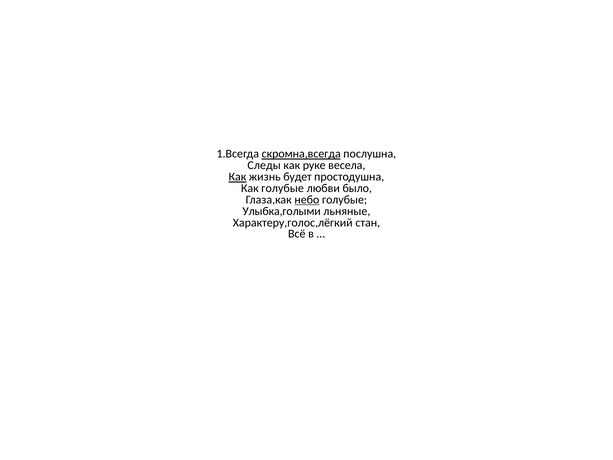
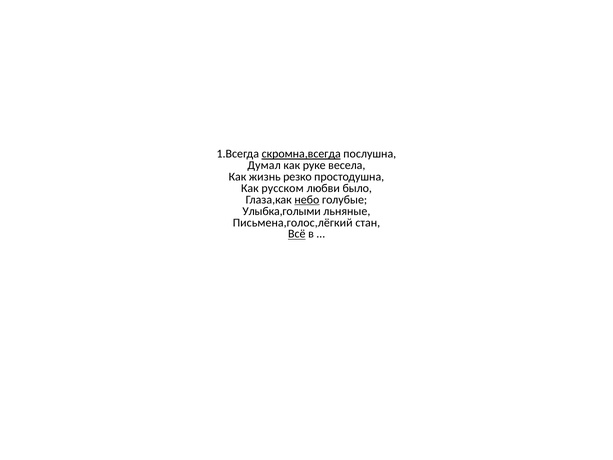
Следы: Следы -> Думал
Как at (237, 177) underline: present -> none
будет: будет -> резко
Как голубые: голубые -> русском
Характеру,голос,лёгкий: Характеру,голос,лёгкий -> Письмена,голос,лёгкий
Всё underline: none -> present
